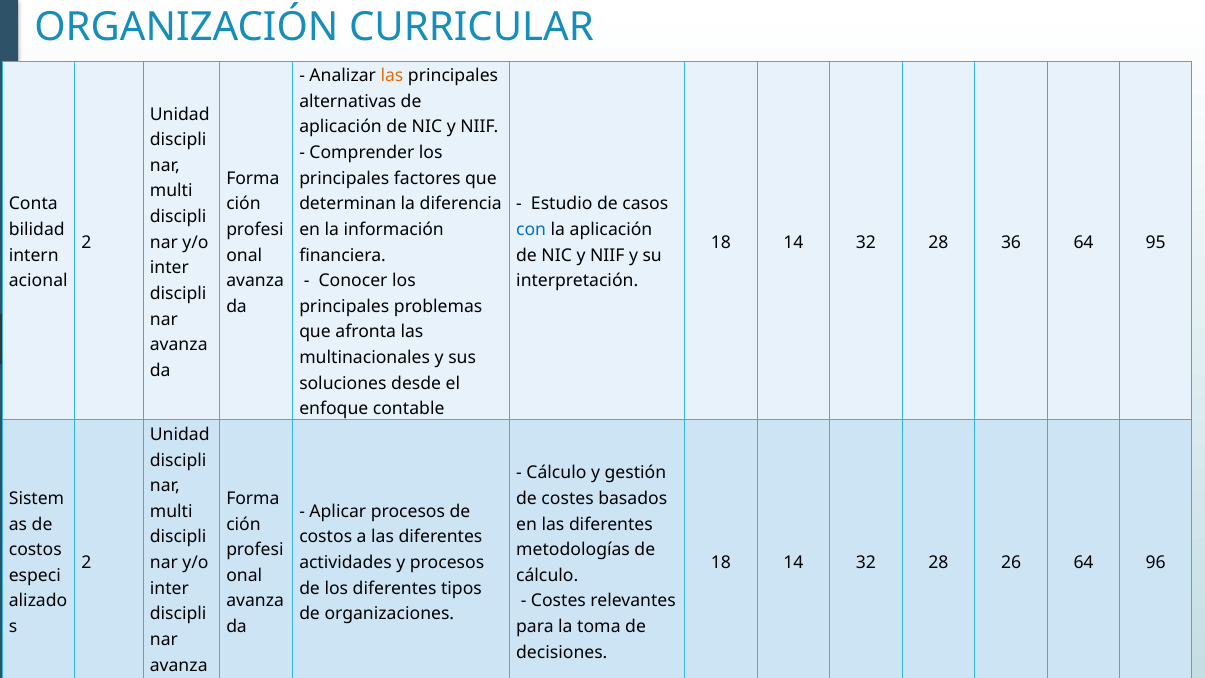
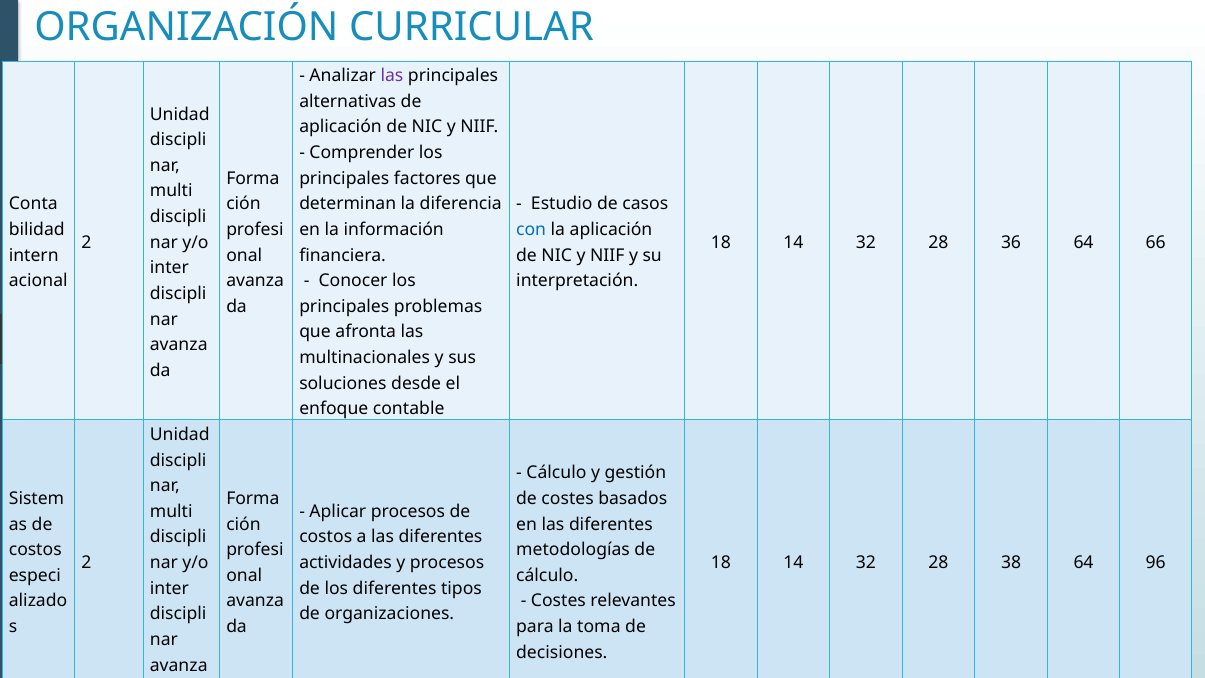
las at (392, 76) colour: orange -> purple
95: 95 -> 66
26: 26 -> 38
